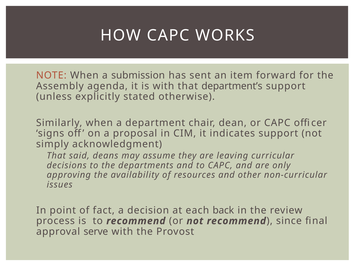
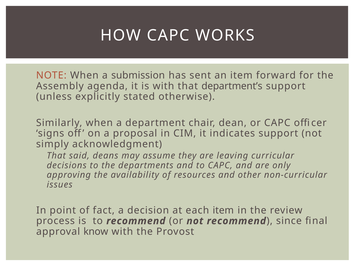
each back: back -> item
serve: serve -> know
